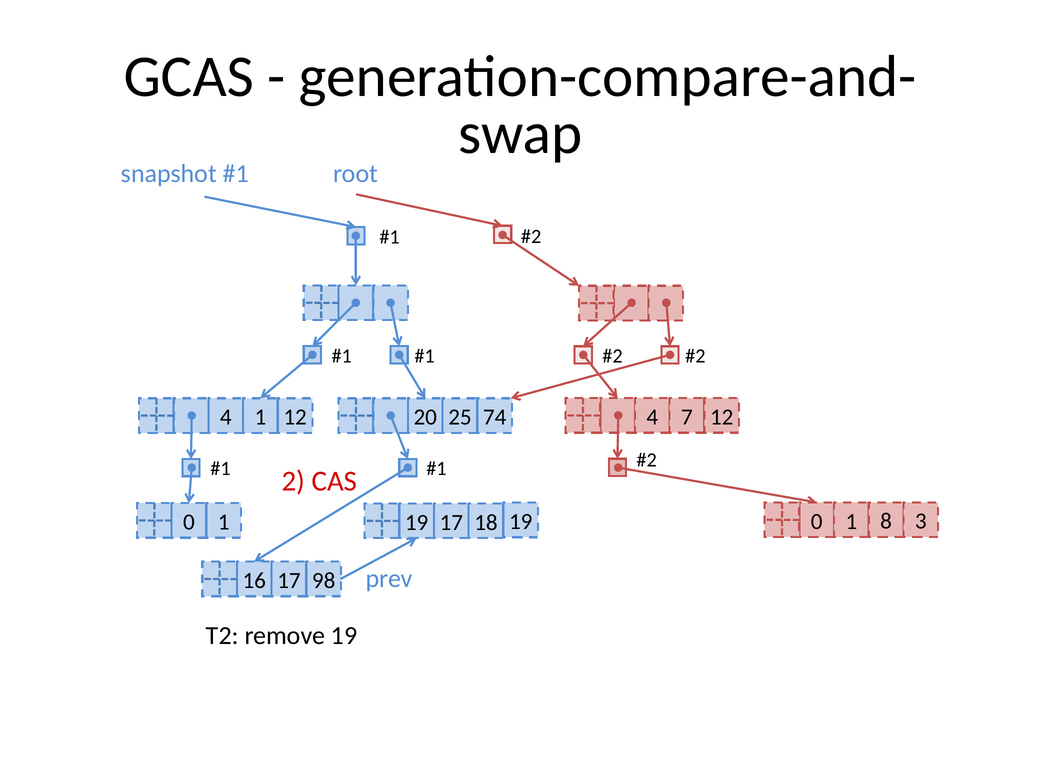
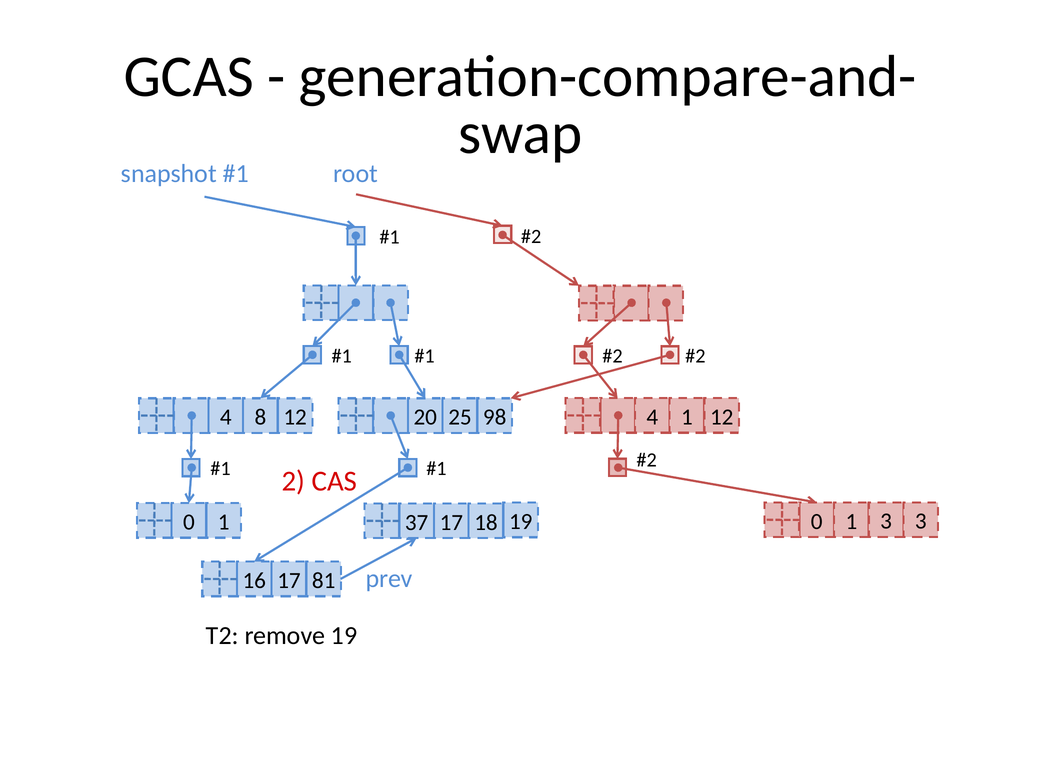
4 7: 7 -> 1
4 1: 1 -> 8
74: 74 -> 98
1 8: 8 -> 3
1 19: 19 -> 37
98: 98 -> 81
